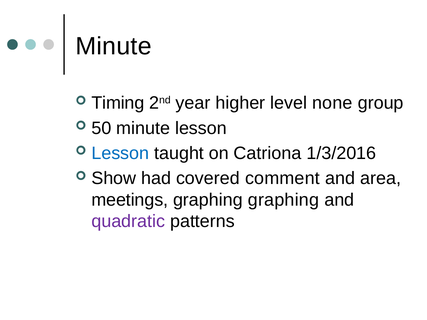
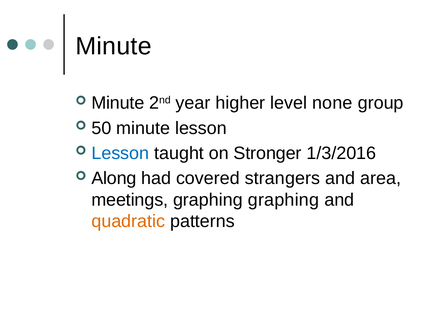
Timing at (118, 103): Timing -> Minute
Catriona: Catriona -> Stronger
Show: Show -> Along
comment: comment -> strangers
quadratic colour: purple -> orange
